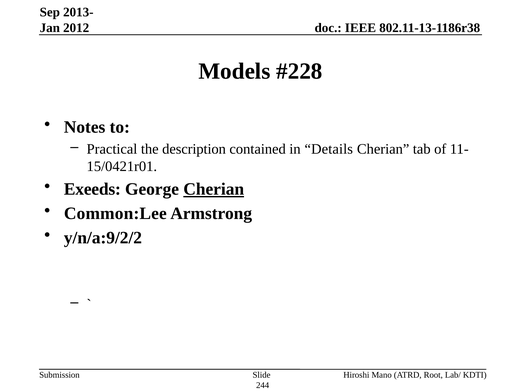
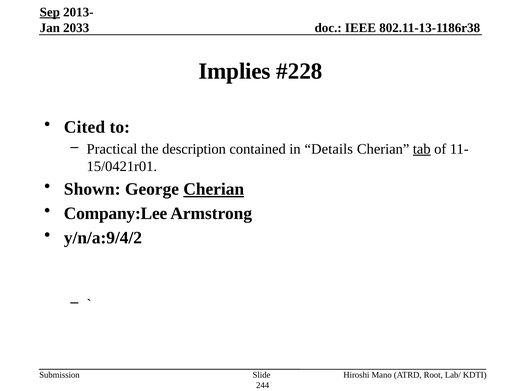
Sep underline: none -> present
2012: 2012 -> 2033
Models: Models -> Implies
Notes: Notes -> Cited
tab underline: none -> present
Exeeds: Exeeds -> Shown
Common:Lee: Common:Lee -> Company:Lee
y/n/a:9/2/2: y/n/a:9/2/2 -> y/n/a:9/4/2
